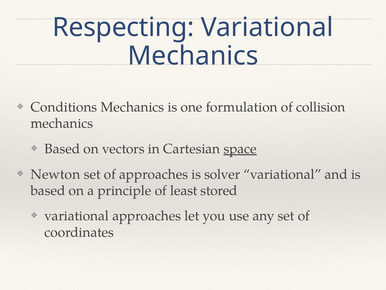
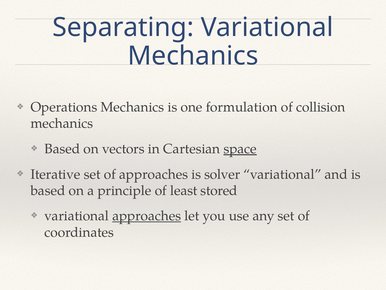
Respecting: Respecting -> Separating
Conditions: Conditions -> Operations
Newton: Newton -> Iterative
approaches at (147, 216) underline: none -> present
